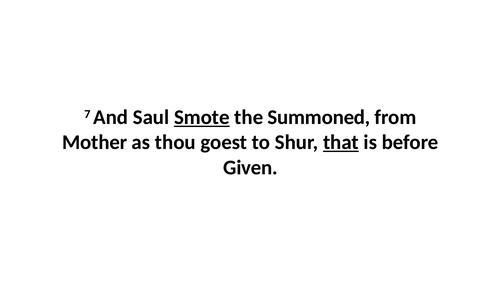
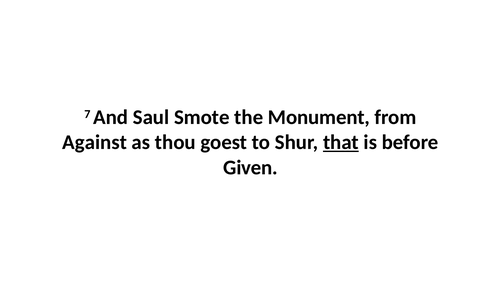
Smote underline: present -> none
Summoned: Summoned -> Monument
Mother: Mother -> Against
